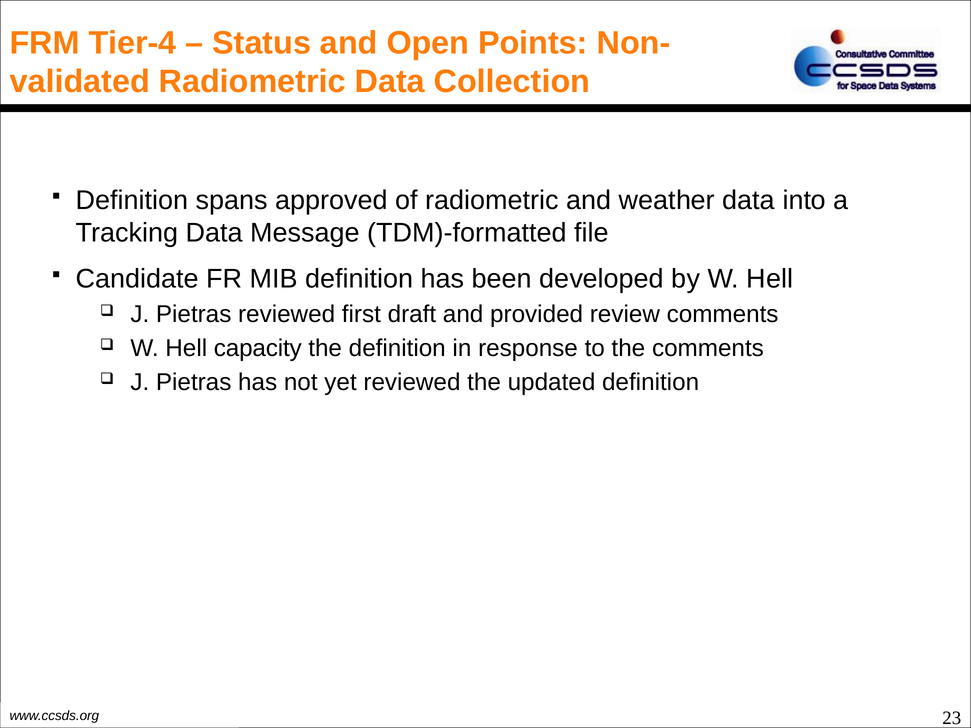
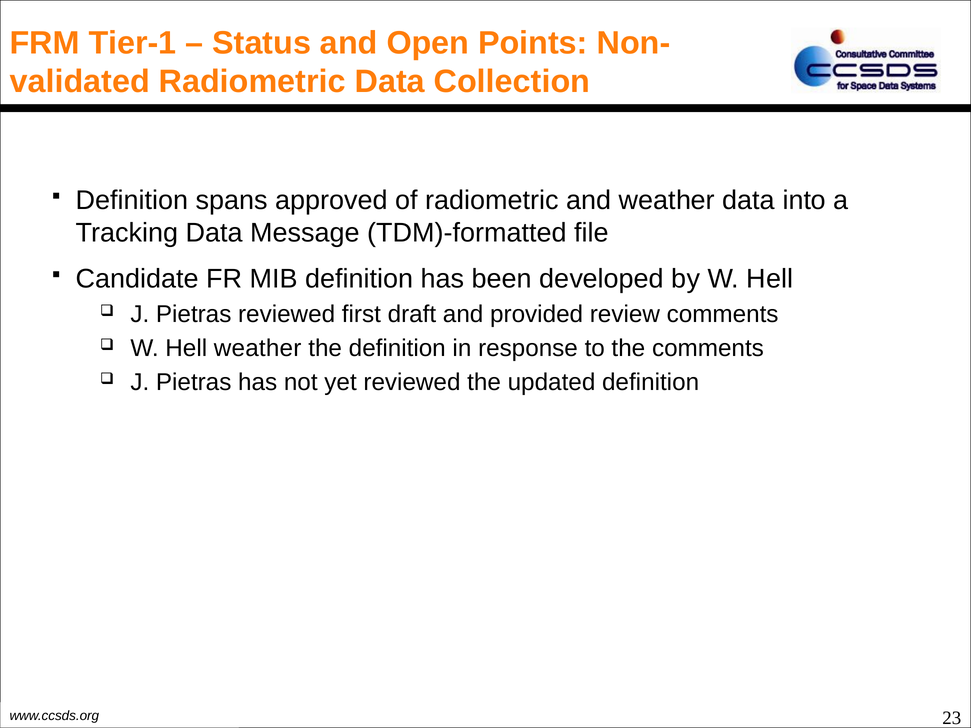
Tier-4: Tier-4 -> Tier-1
Hell capacity: capacity -> weather
